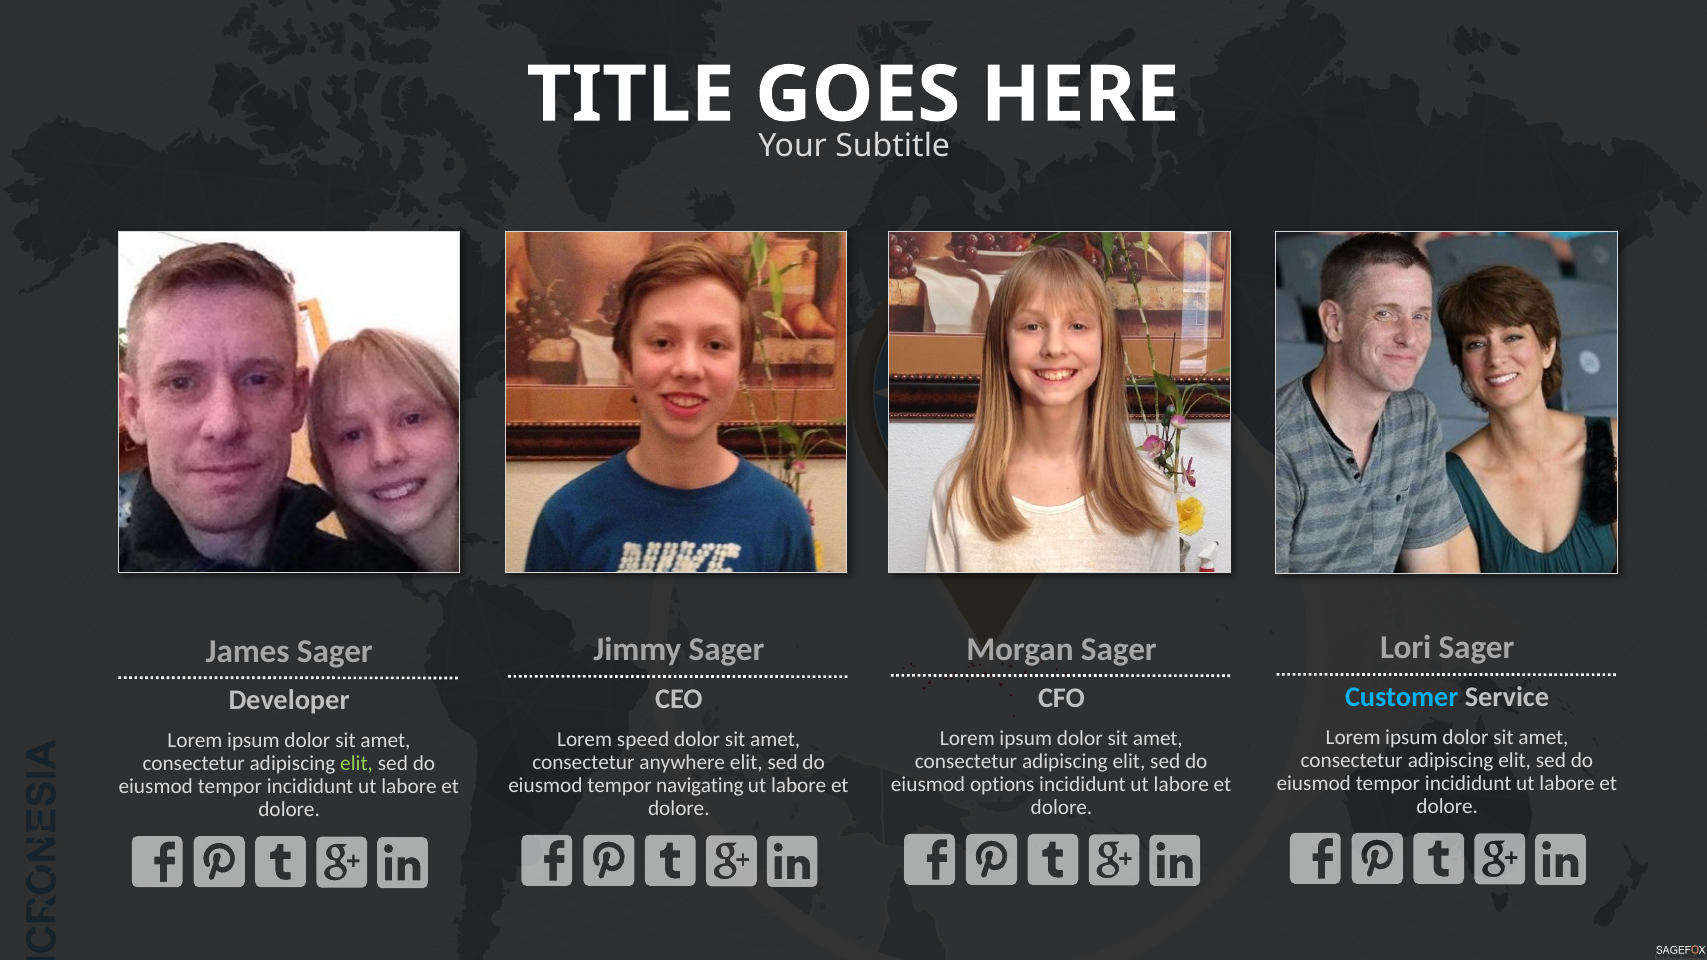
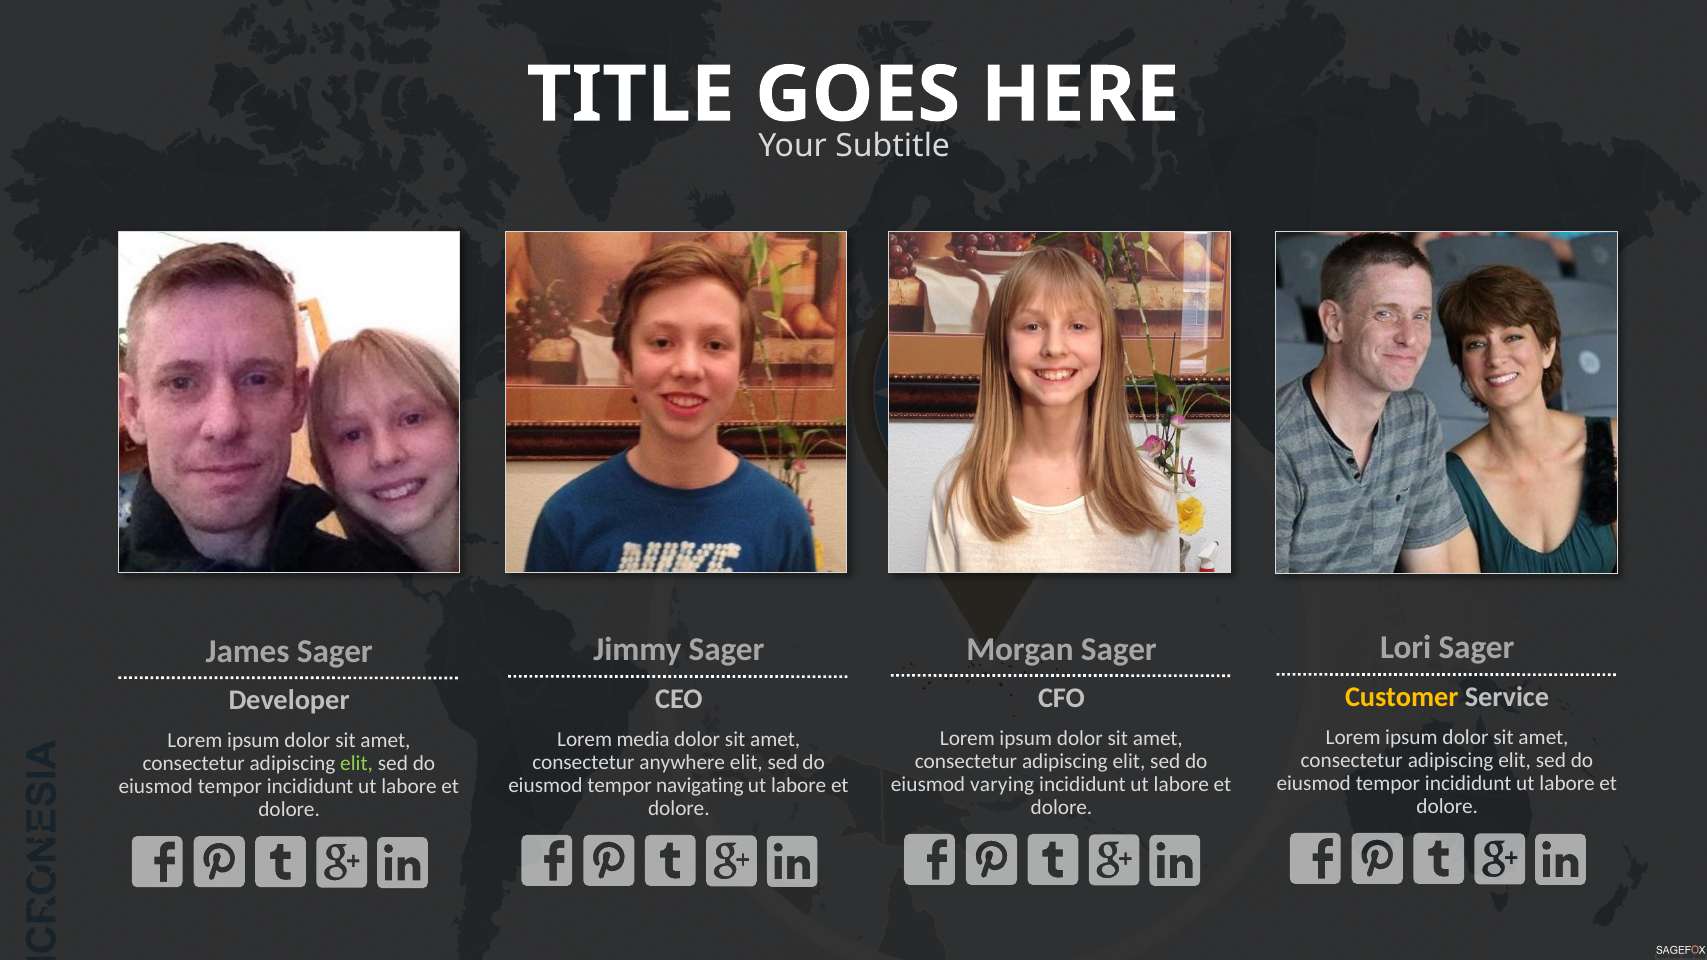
Customer colour: light blue -> yellow
speed: speed -> media
options: options -> varying
